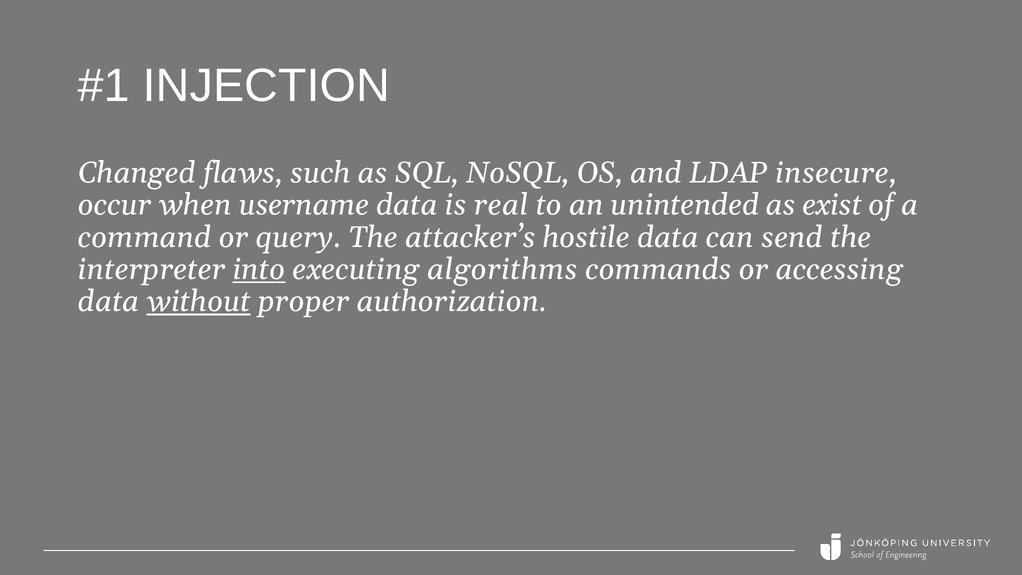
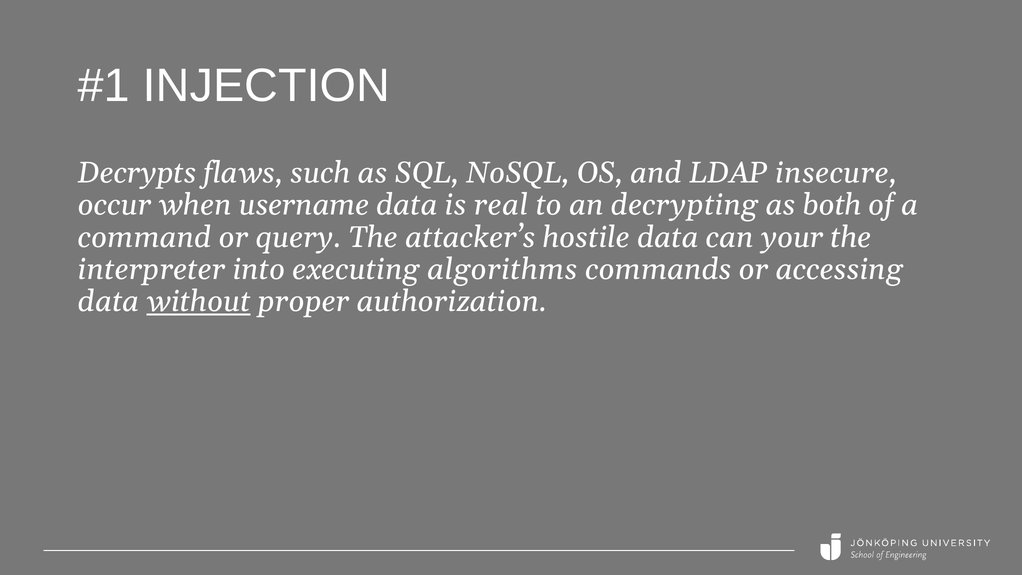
Changed: Changed -> Decrypts
unintended: unintended -> decrypting
exist: exist -> both
send: send -> your
into underline: present -> none
